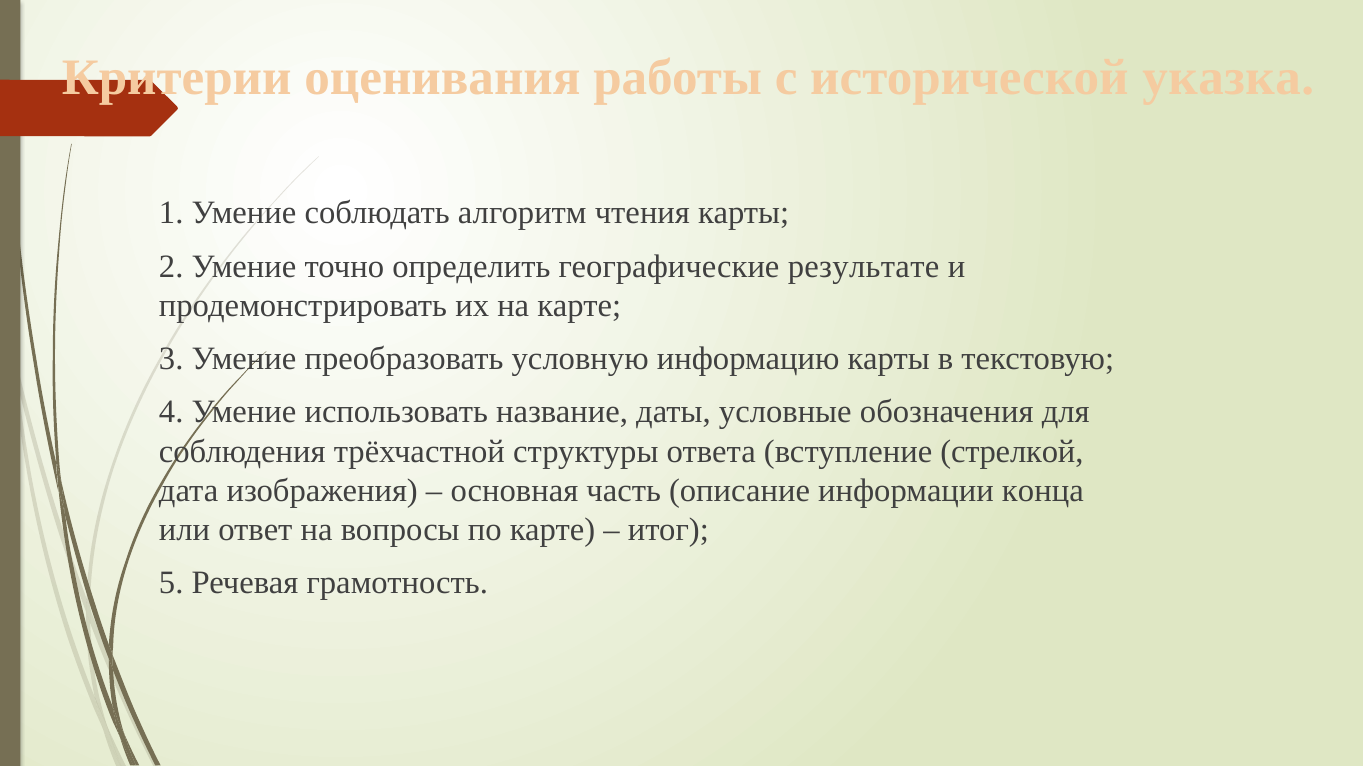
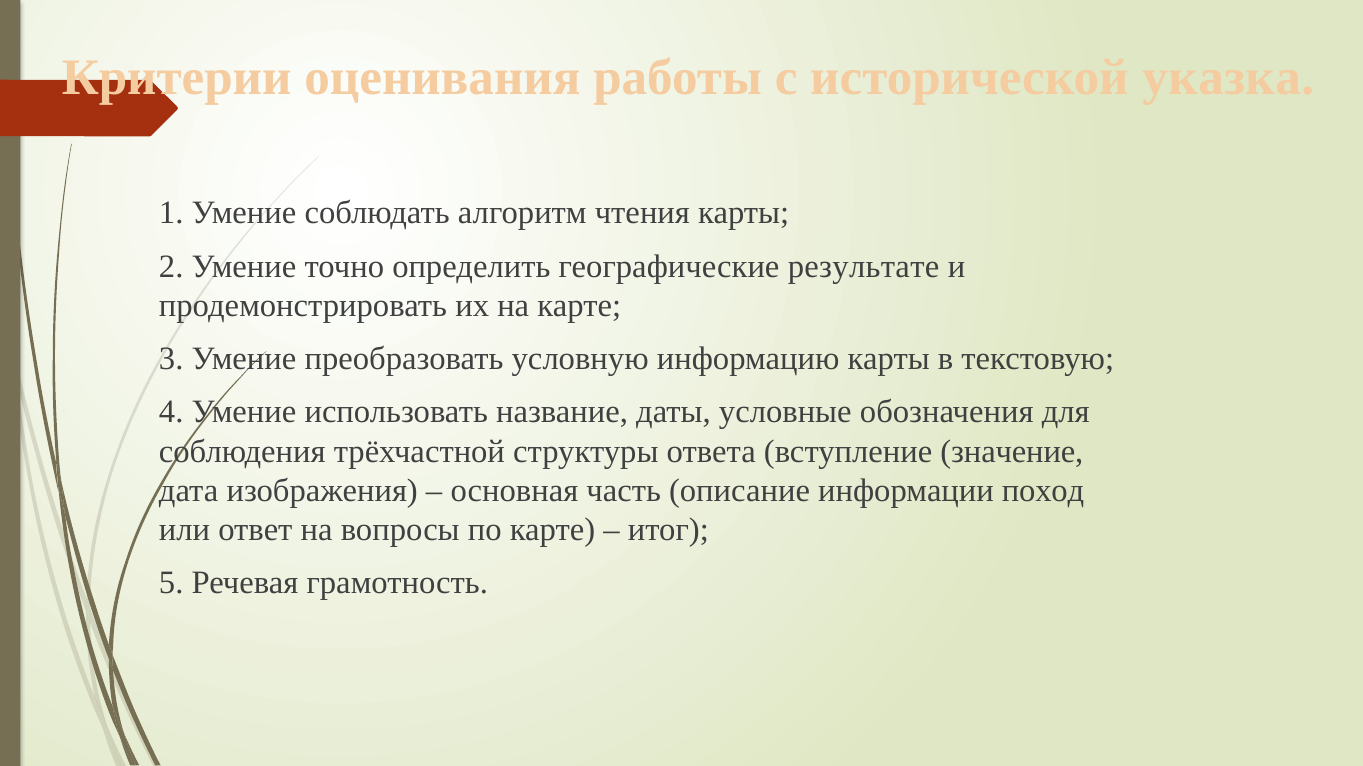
стрелкой: стрелкой -> значение
конца: конца -> поход
